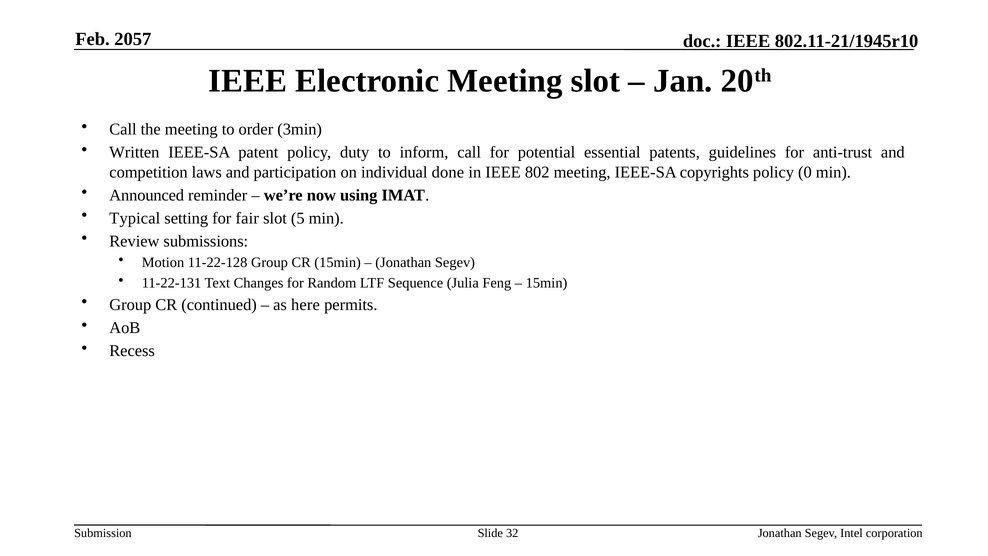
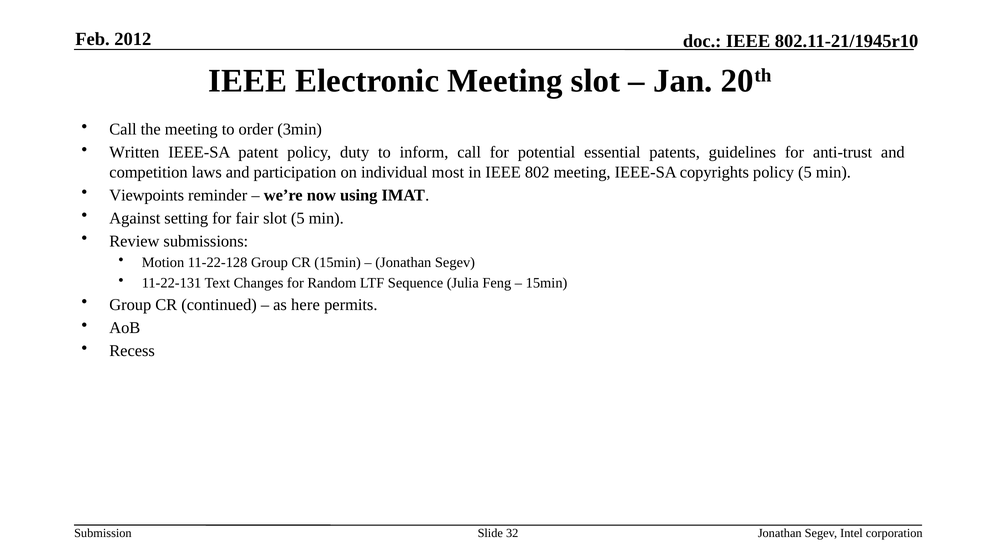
2057: 2057 -> 2012
done: done -> most
policy 0: 0 -> 5
Announced: Announced -> Viewpoints
Typical: Typical -> Against
